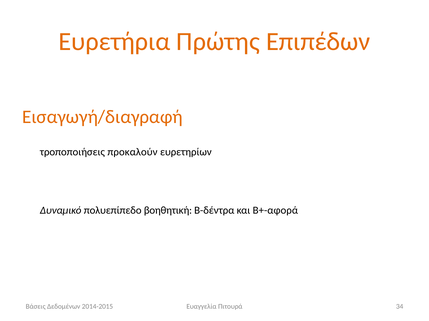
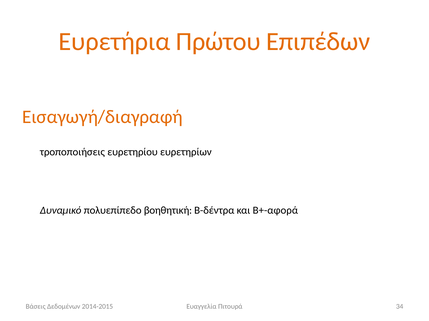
Πρώτης: Πρώτης -> Πρώτου
προκαλούν: προκαλούν -> ευρετηρίου
